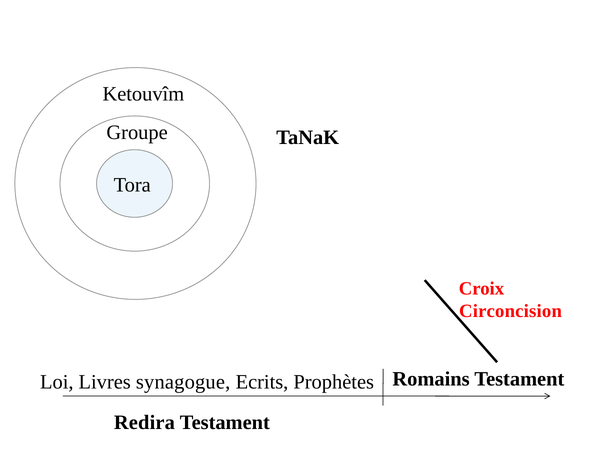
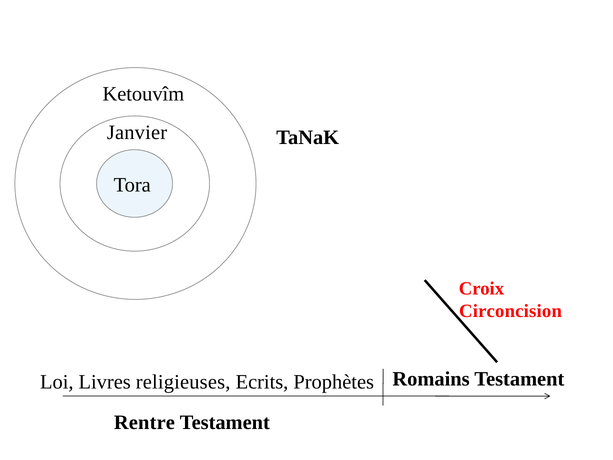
Groupe: Groupe -> Janvier
synagogue: synagogue -> religieuses
Redira: Redira -> Rentre
